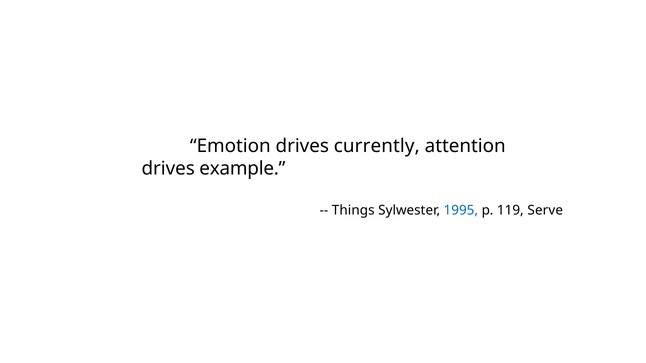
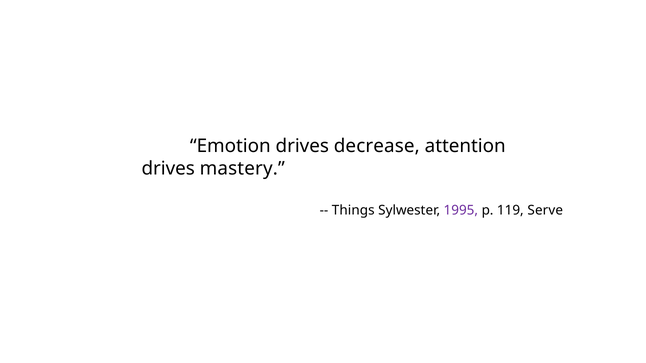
currently: currently -> decrease
example: example -> mastery
1995 colour: blue -> purple
